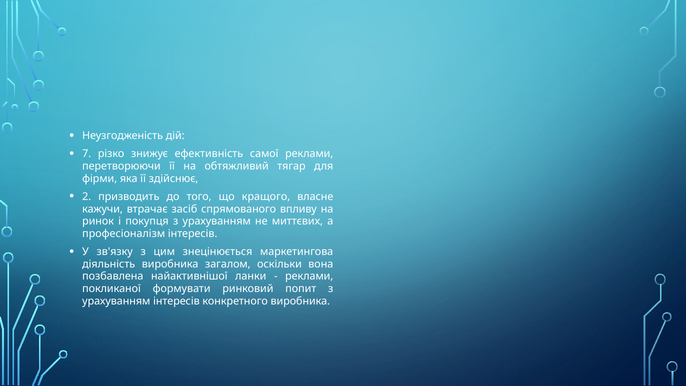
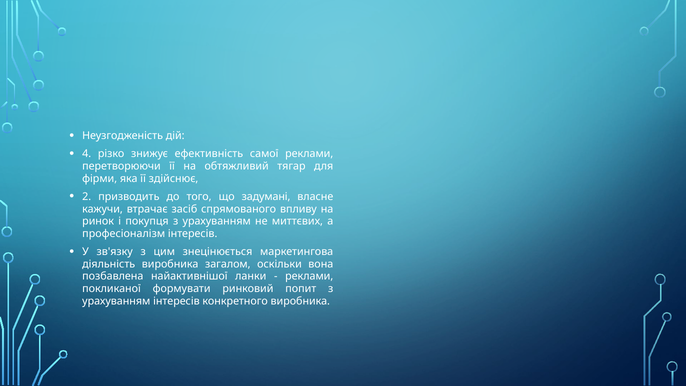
7: 7 -> 4
кращого: кращого -> задумані
